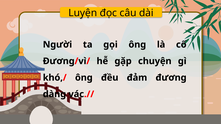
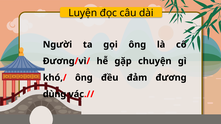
dàng: dàng -> dùng
